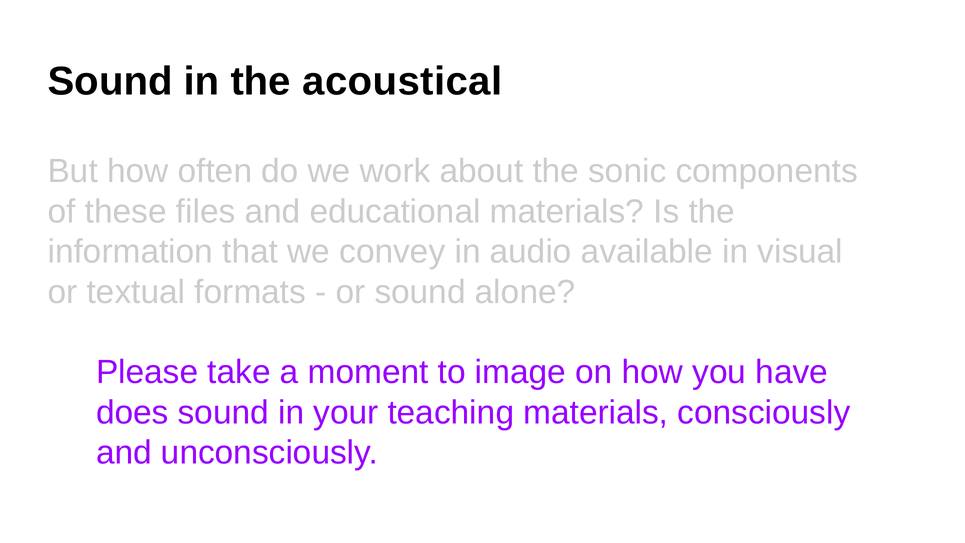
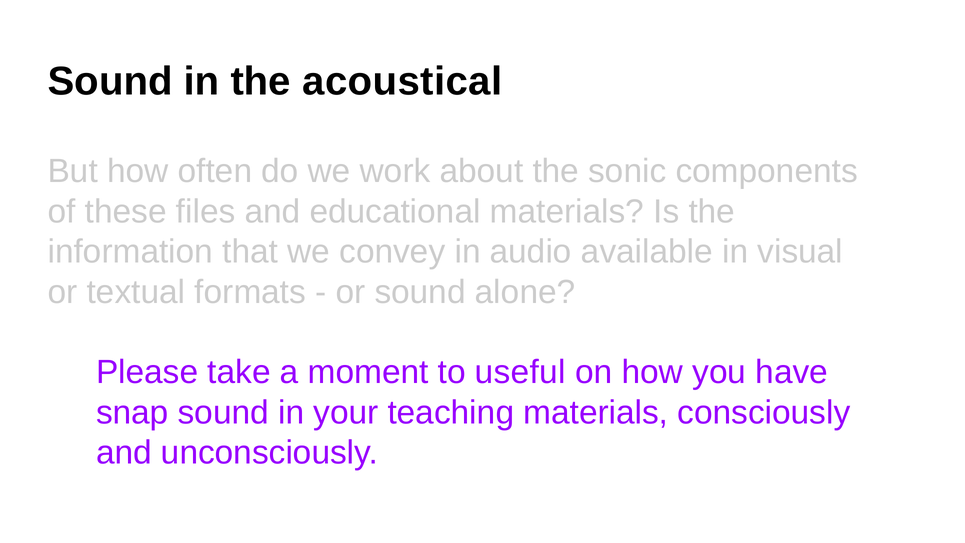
image: image -> useful
does: does -> snap
